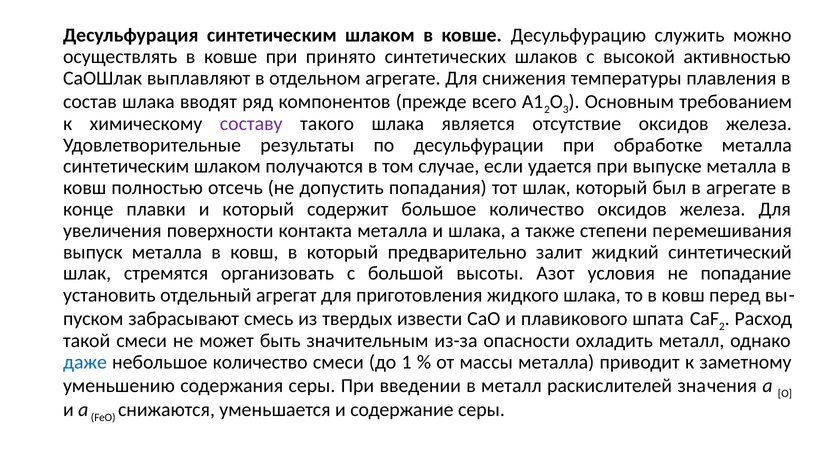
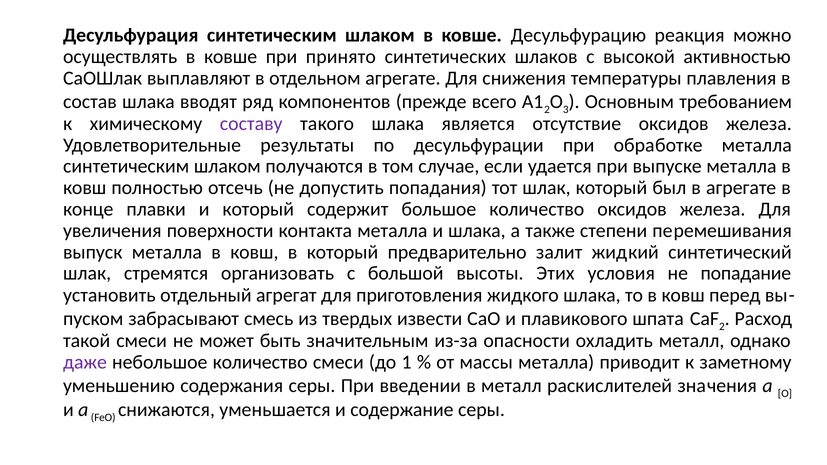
служить: служить -> реакция
Азот: Азот -> Этих
даже colour: blue -> purple
